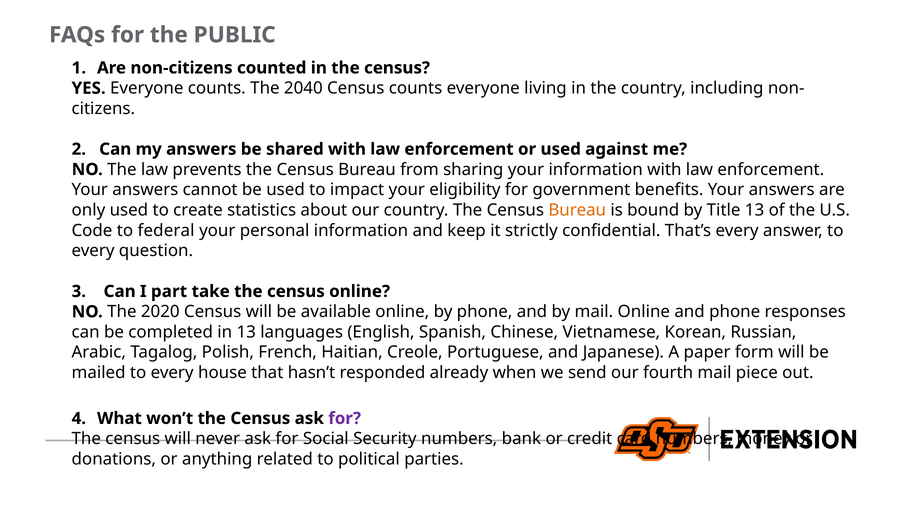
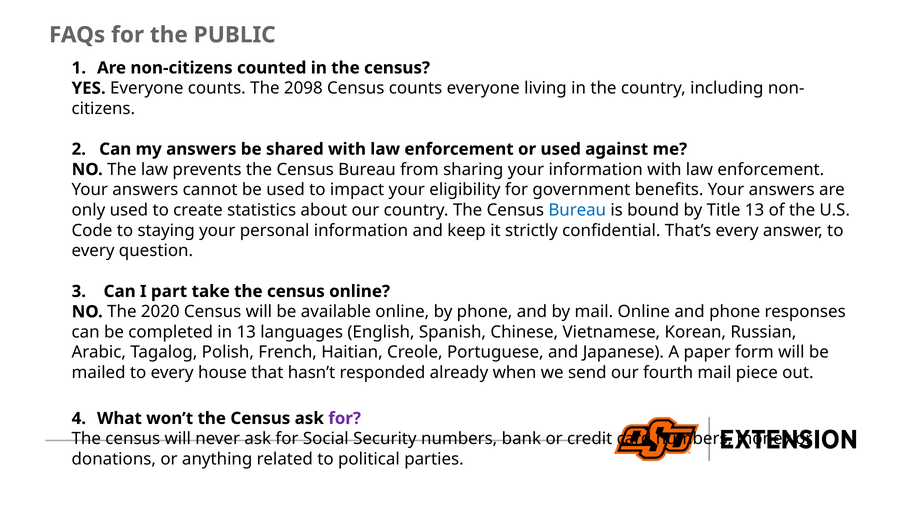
2040: 2040 -> 2098
Bureau at (577, 210) colour: orange -> blue
federal: federal -> staying
